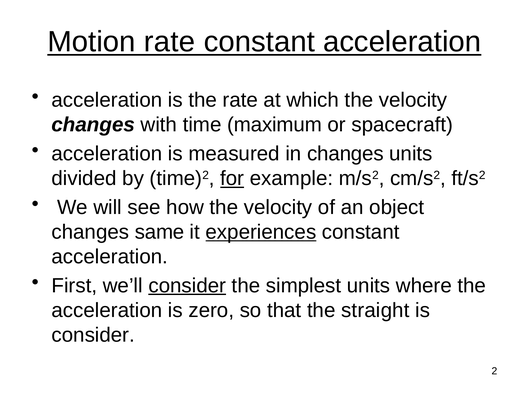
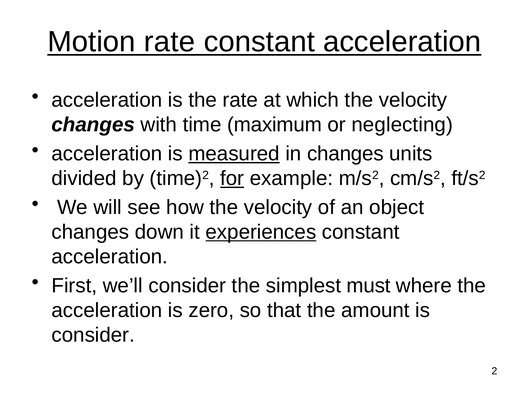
spacecraft: spacecraft -> neglecting
measured underline: none -> present
same: same -> down
consider at (187, 285) underline: present -> none
simplest units: units -> must
straight: straight -> amount
